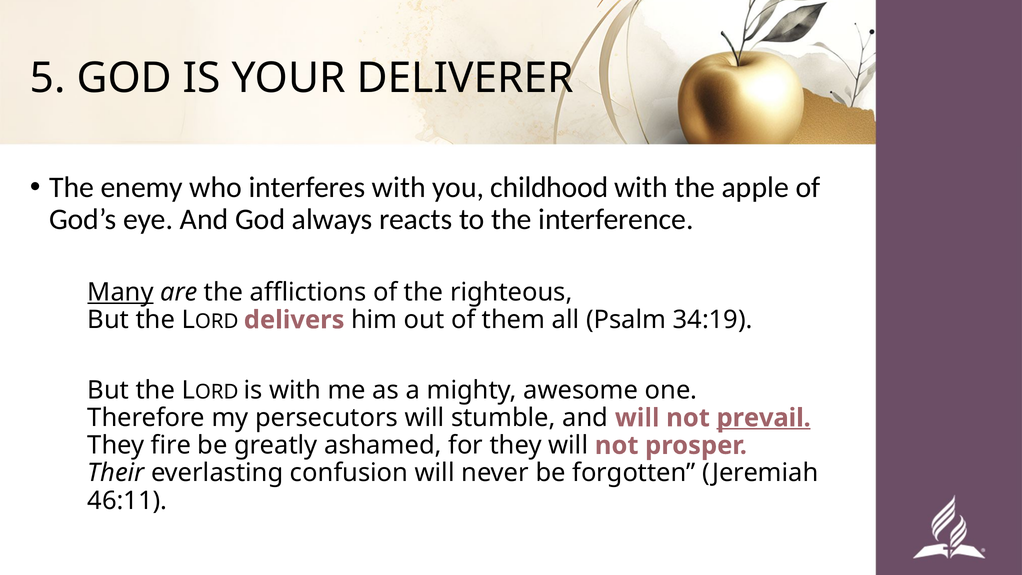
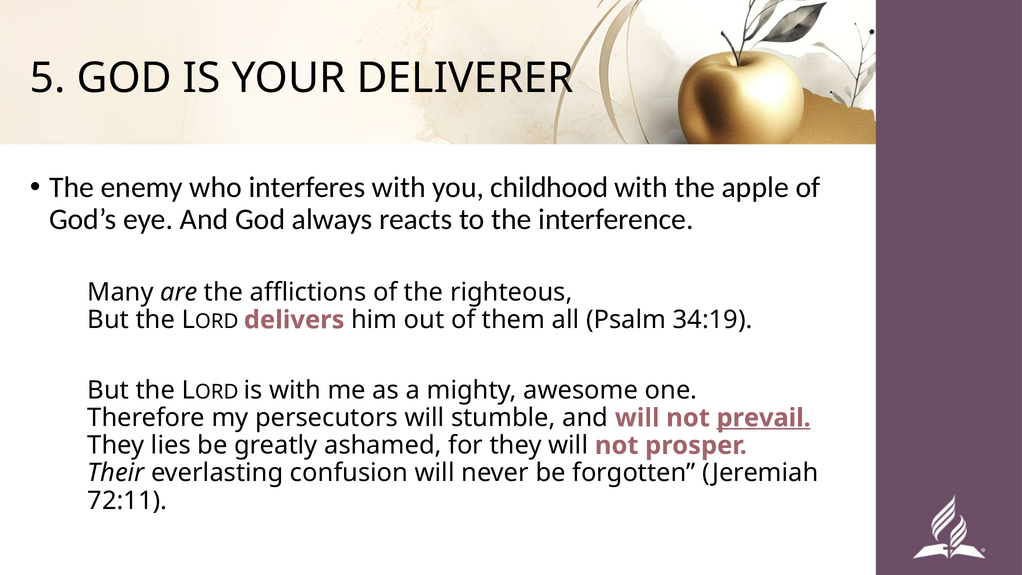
Many underline: present -> none
fire: fire -> lies
46:11: 46:11 -> 72:11
